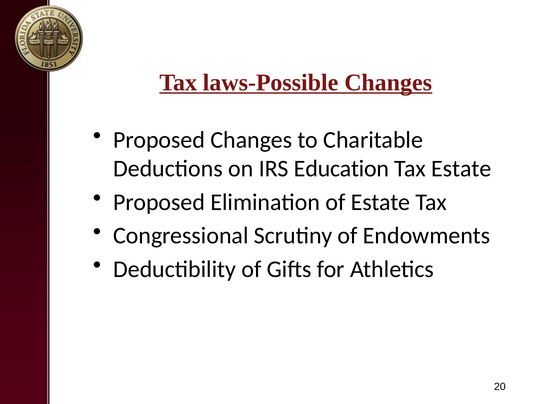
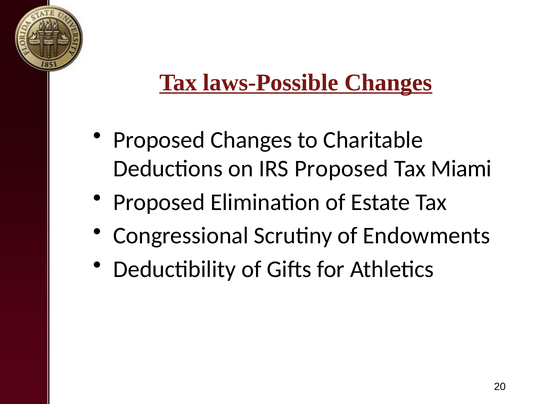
IRS Education: Education -> Proposed
Tax Estate: Estate -> Miami
